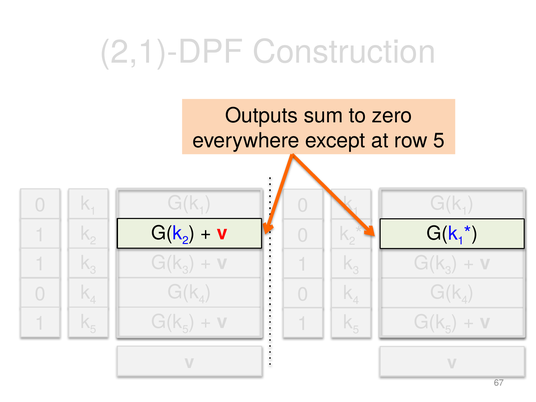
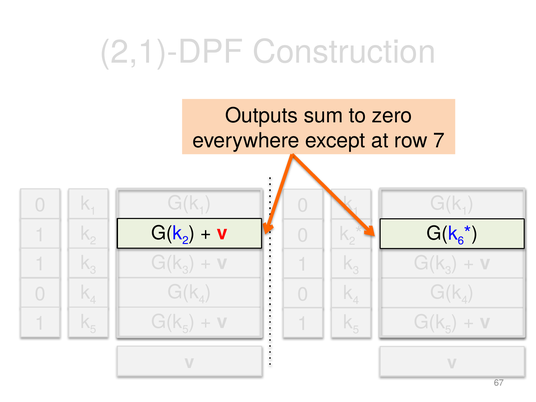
row 5: 5 -> 7
1 at (461, 241): 1 -> 6
